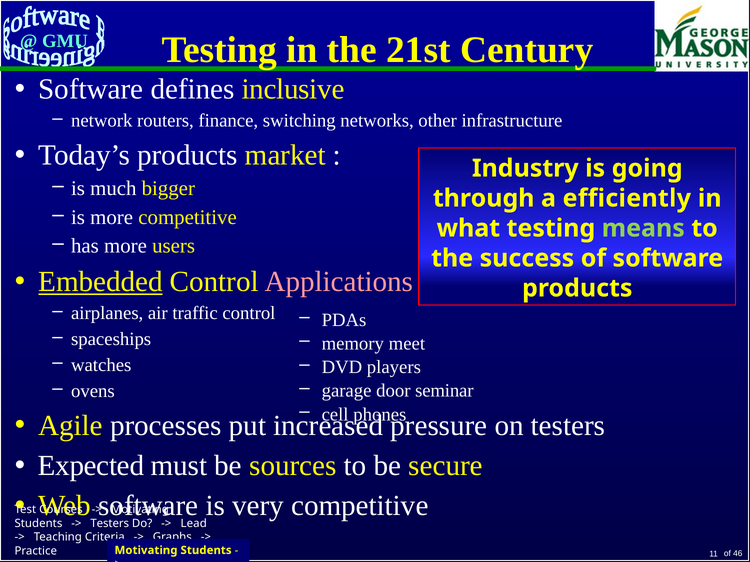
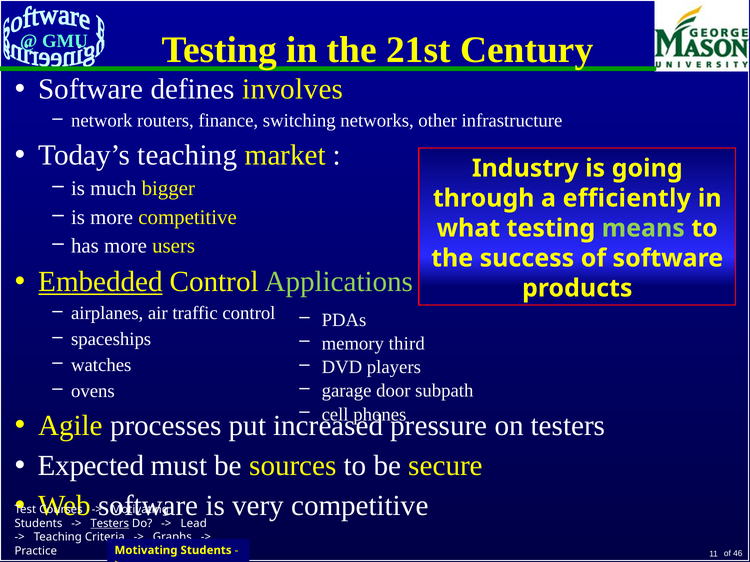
inclusive: inclusive -> involves
Today’s products: products -> teaching
Applications colour: pink -> light green
meet: meet -> third
seminar: seminar -> subpath
Testers at (110, 524) underline: none -> present
